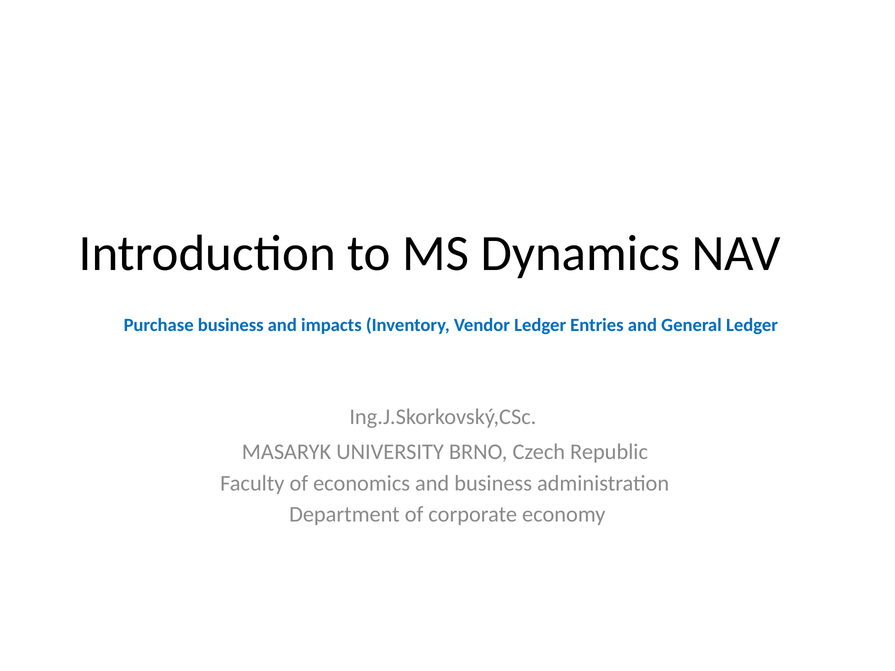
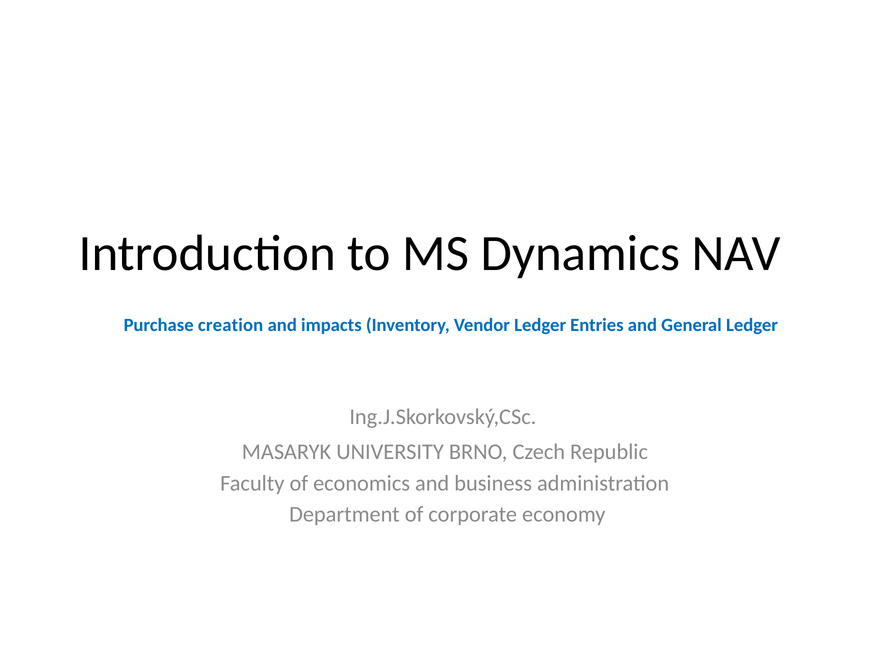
Purchase business: business -> creation
